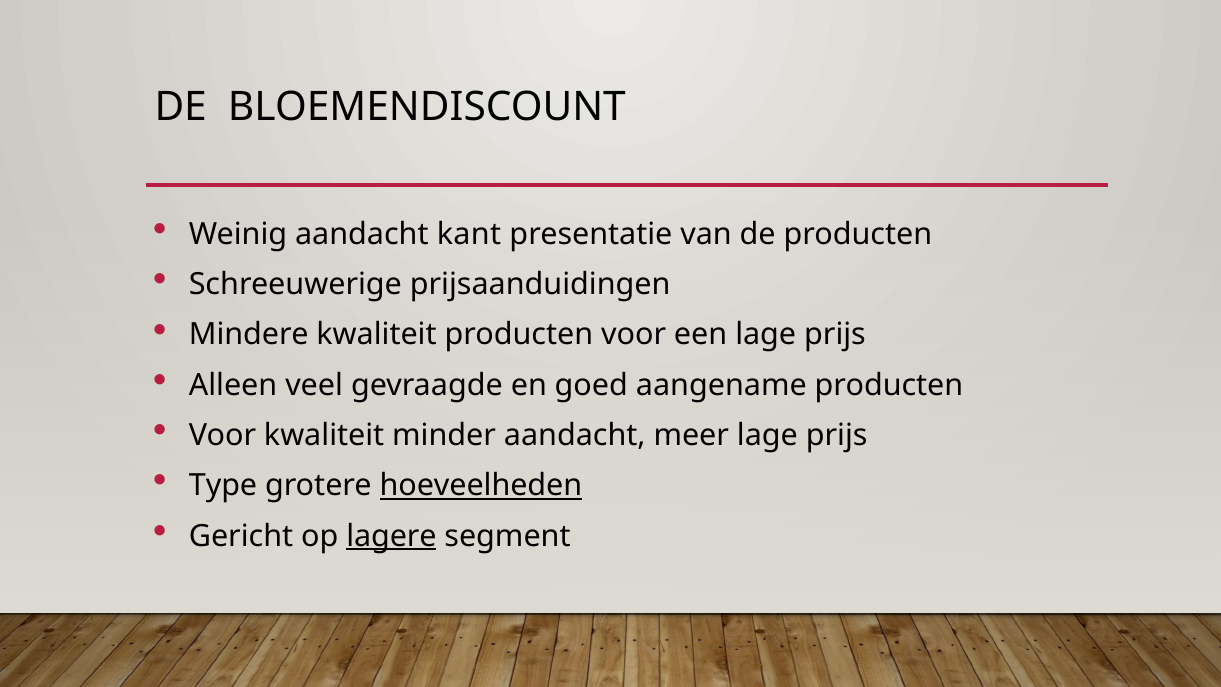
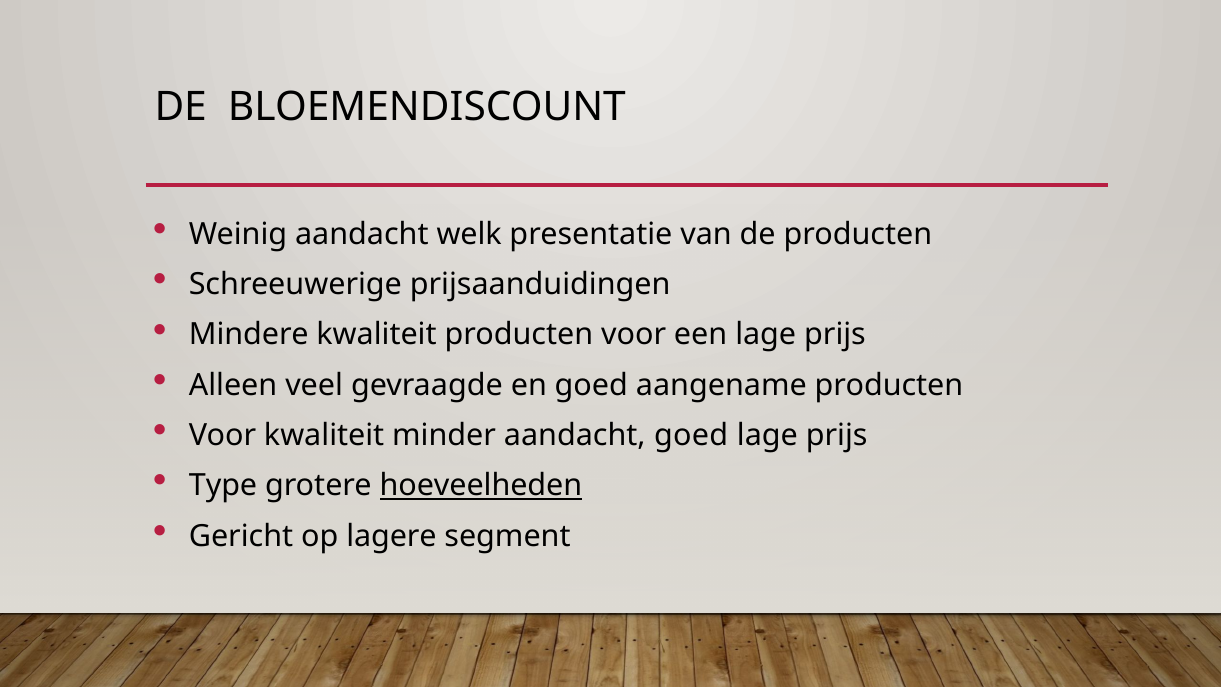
kant: kant -> welk
aandacht meer: meer -> goed
lagere underline: present -> none
